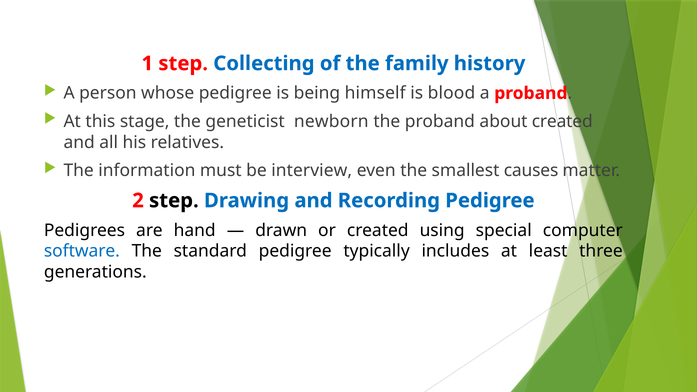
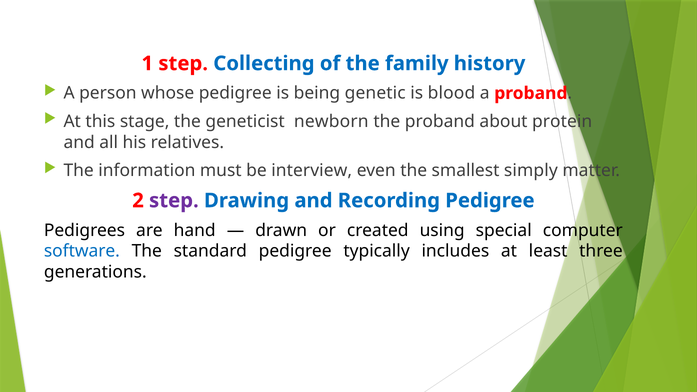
himself: himself -> genetic
about created: created -> protein
causes: causes -> simply
step at (174, 201) colour: black -> purple
